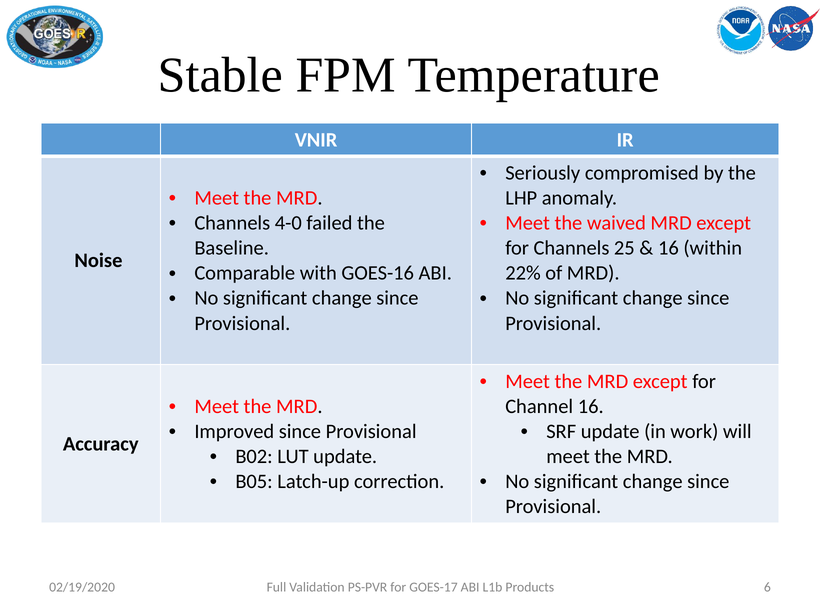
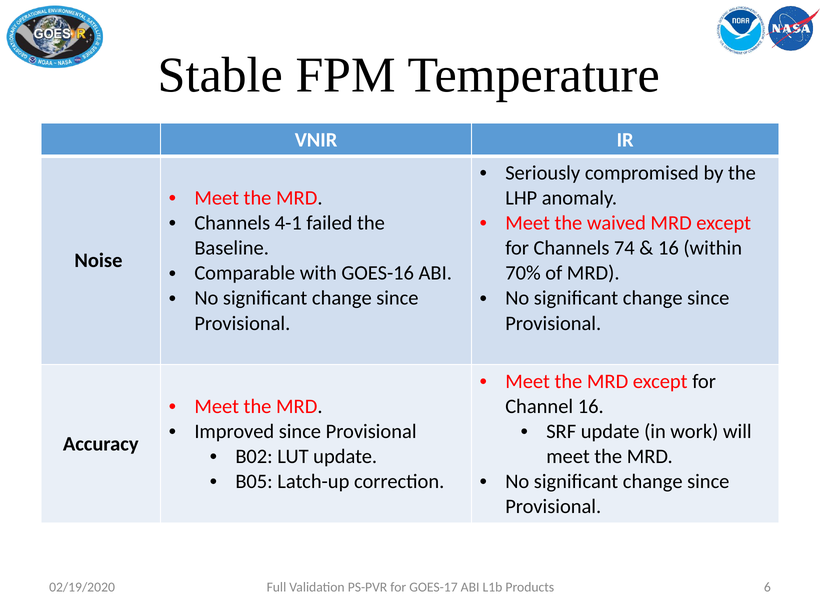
4-0: 4-0 -> 4-1
25: 25 -> 74
22%: 22% -> 70%
